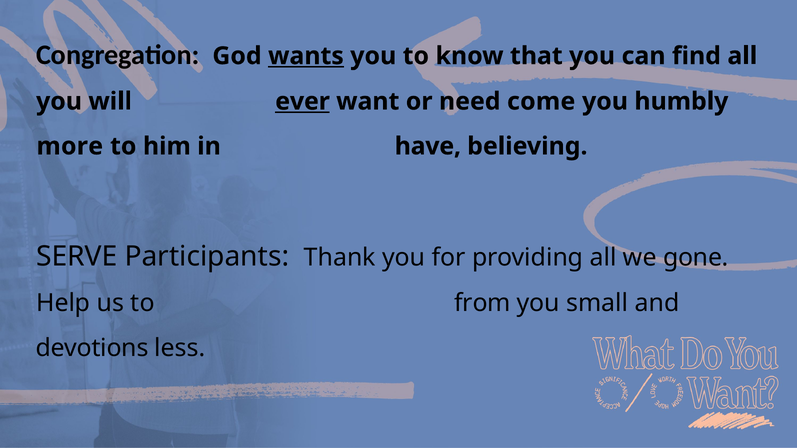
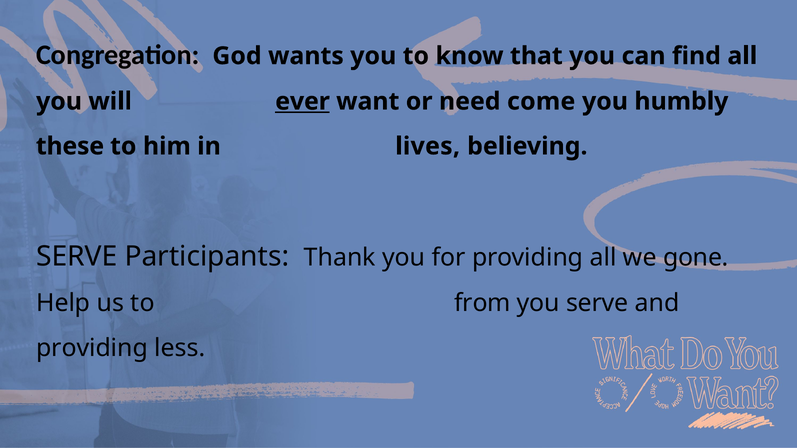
wants underline: present -> none
more: more -> these
have: have -> lives
you small: small -> serve
devotions at (92, 348): devotions -> providing
